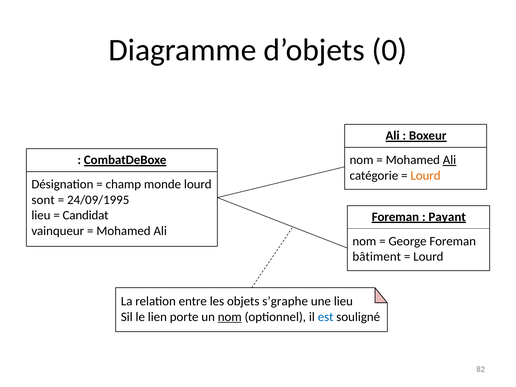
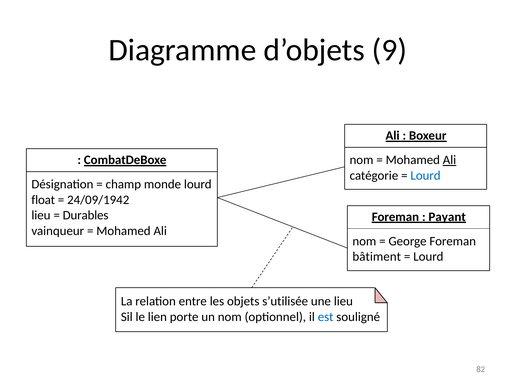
0: 0 -> 9
Lourd at (426, 175) colour: orange -> blue
sont: sont -> float
24/09/1995: 24/09/1995 -> 24/09/1942
Candidat: Candidat -> Durables
s’graphe: s’graphe -> s’utilisée
nom at (230, 317) underline: present -> none
